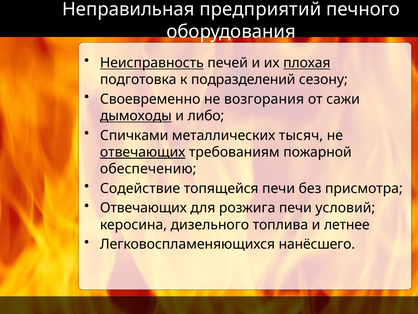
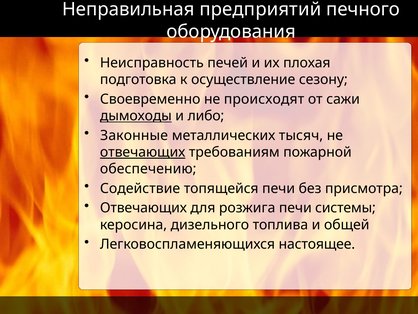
Неисправность underline: present -> none
плохая underline: present -> none
подразделений: подразделений -> осуществление
возгорания: возгорания -> происходят
Спичками: Спичками -> Законные
условий: условий -> системы
летнее: летнее -> общей
нанёсшего: нанёсшего -> настоящее
